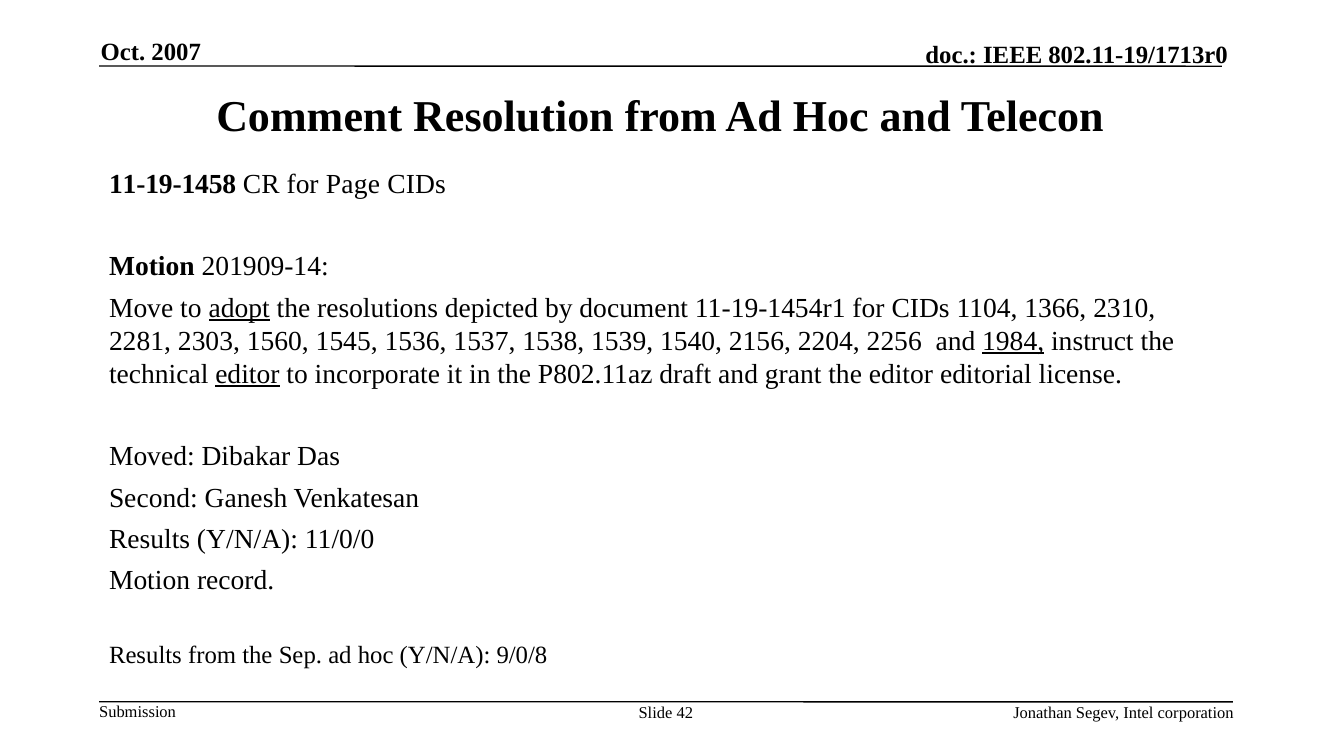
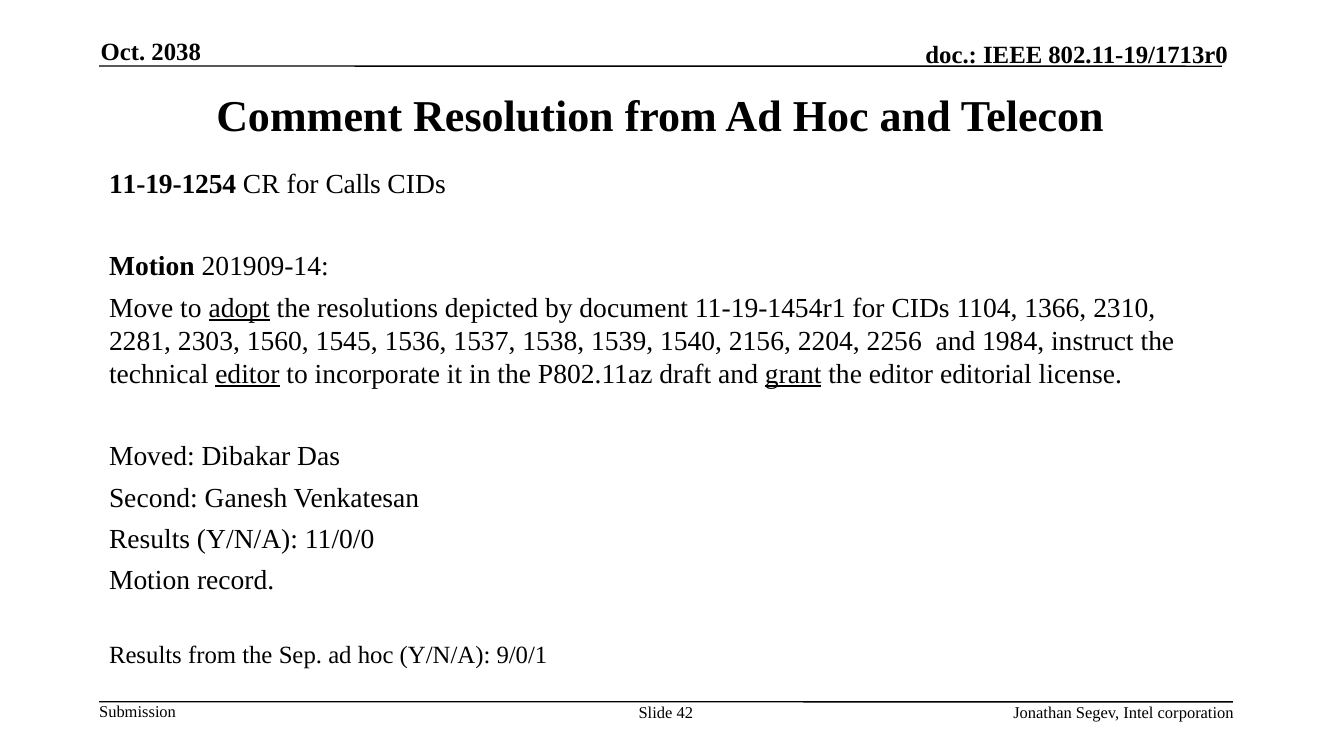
2007: 2007 -> 2038
11-19-1458: 11-19-1458 -> 11-19-1254
Page: Page -> Calls
1984 underline: present -> none
grant underline: none -> present
9/0/8: 9/0/8 -> 9/0/1
